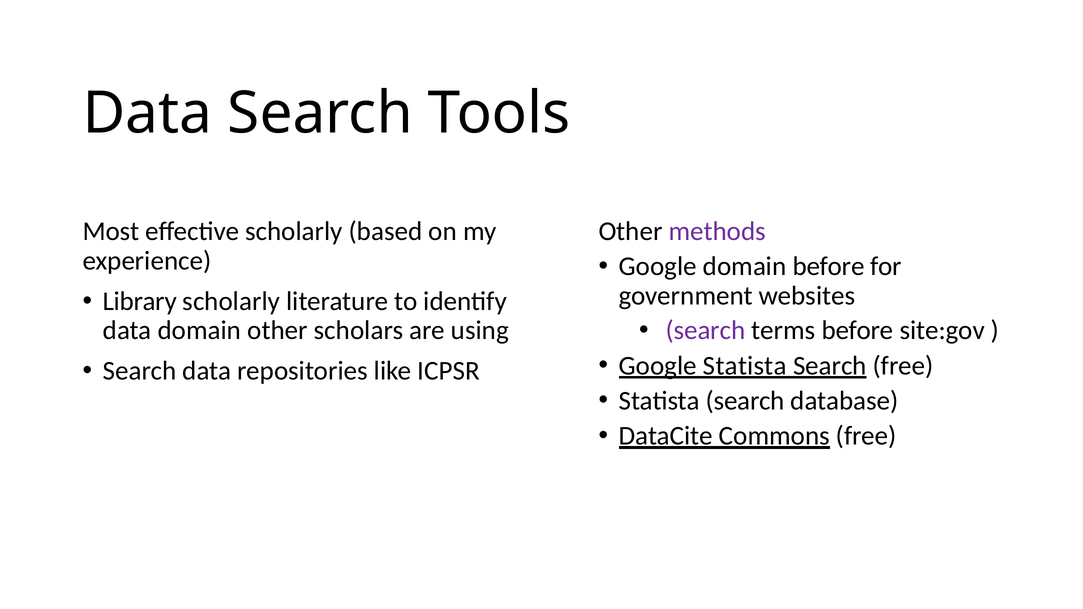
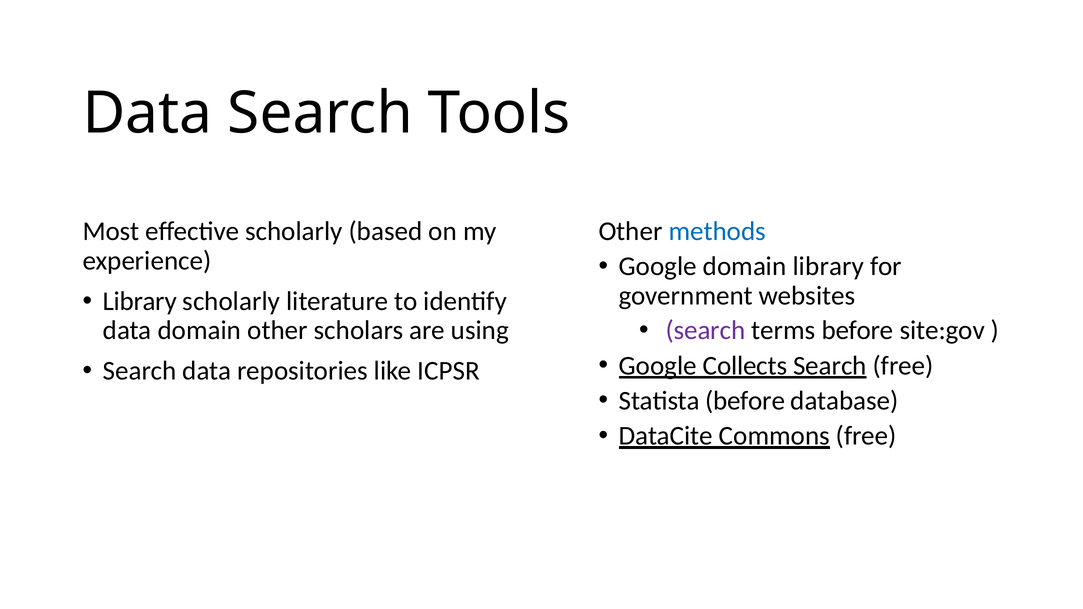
methods colour: purple -> blue
domain before: before -> library
Google Statista: Statista -> Collects
search at (745, 401): search -> before
